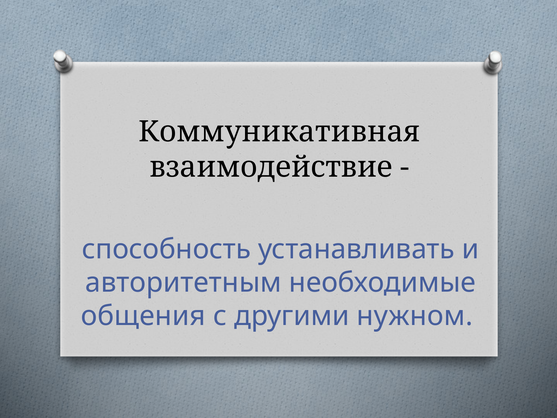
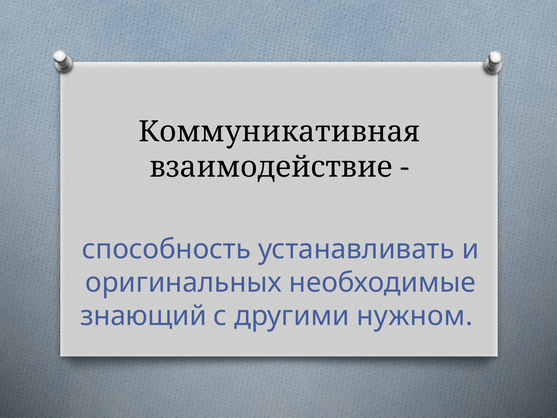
авторитетным: авторитетным -> оригинальных
общения: общения -> знающий
